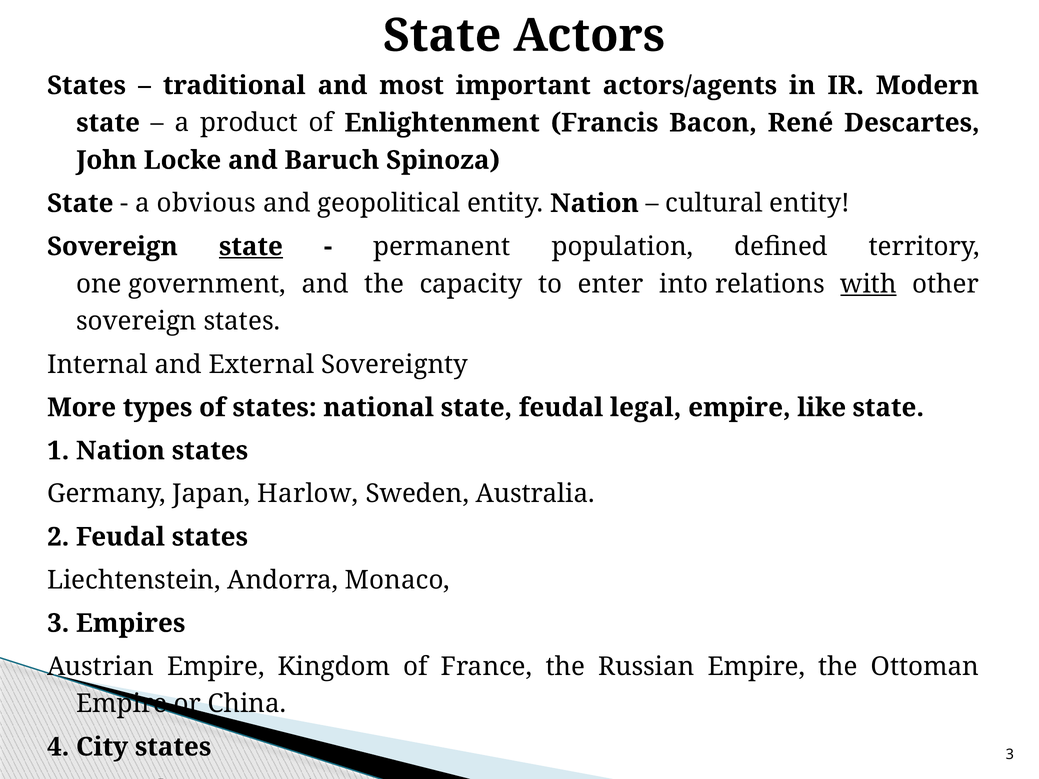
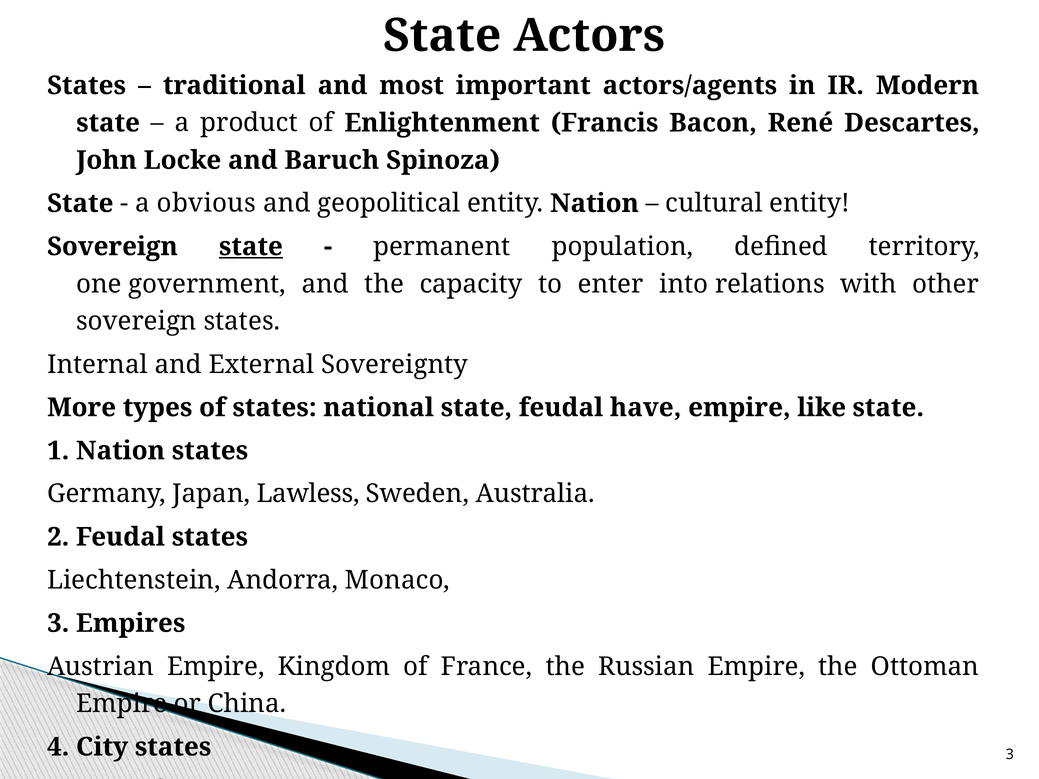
with underline: present -> none
legal: legal -> have
Harlow: Harlow -> Lawless
